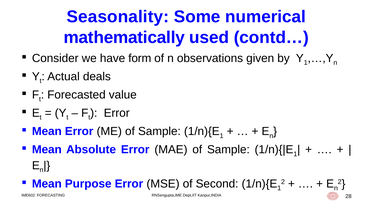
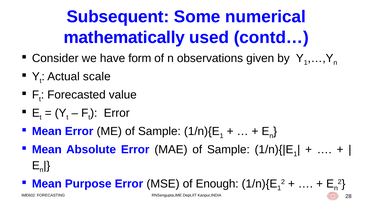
Seasonality: Seasonality -> Subsequent
deals: deals -> scale
Second: Second -> Enough
